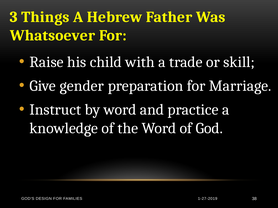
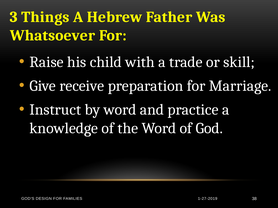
gender: gender -> receive
